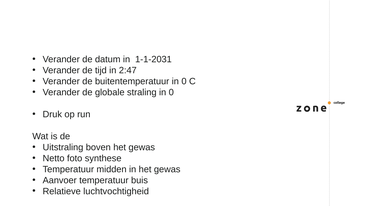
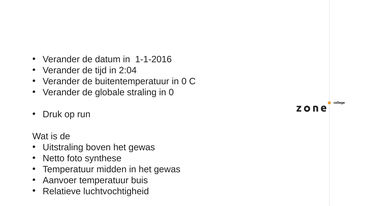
1-1-2031: 1-1-2031 -> 1-1-2016
2:47: 2:47 -> 2:04
